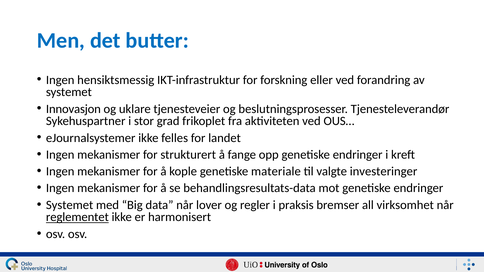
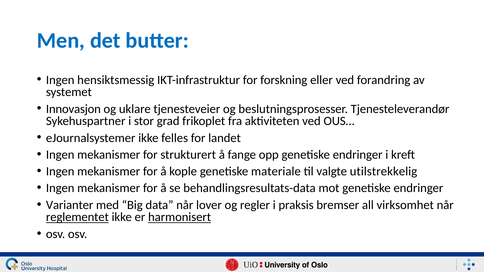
investeringer: investeringer -> utilstrekkelig
Systemet at (70, 205): Systemet -> Varianter
harmonisert underline: none -> present
